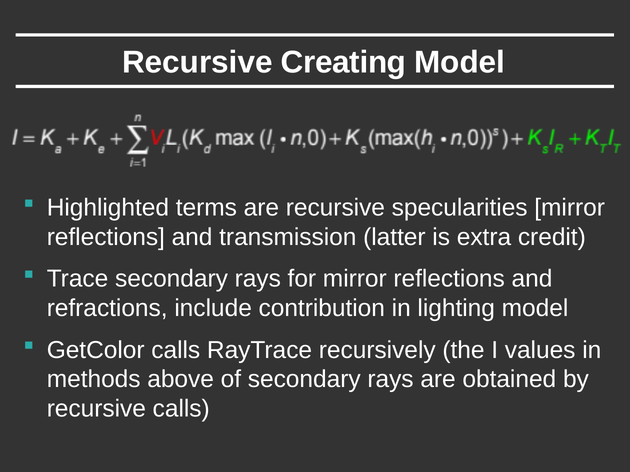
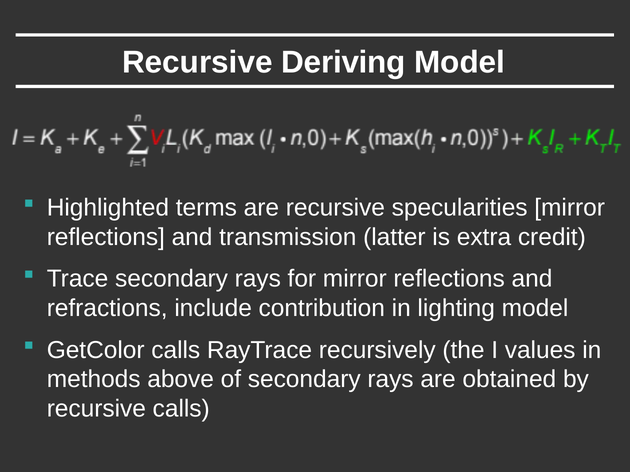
Creating: Creating -> Deriving
